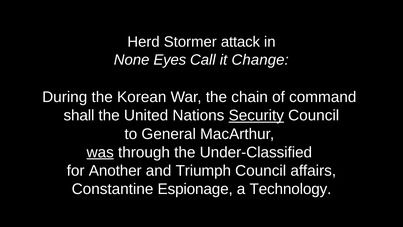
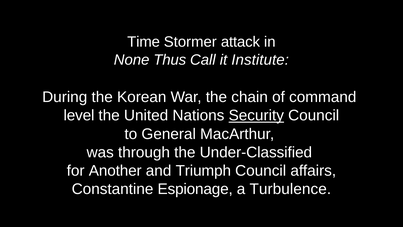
Herd: Herd -> Time
Eyes: Eyes -> Thus
Change: Change -> Institute
shall: shall -> level
was underline: present -> none
Technology: Technology -> Turbulence
